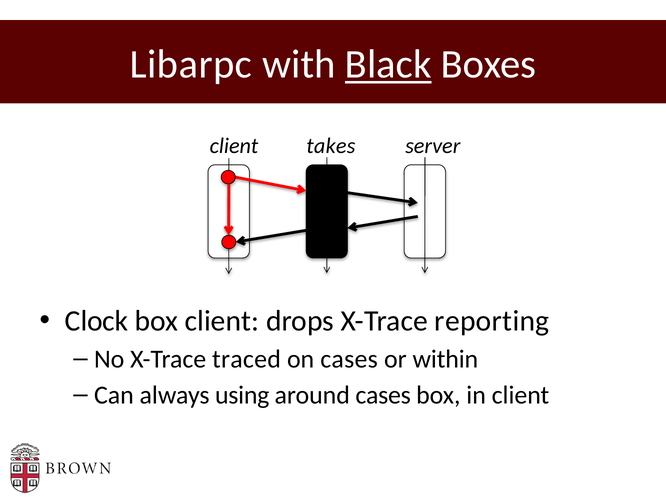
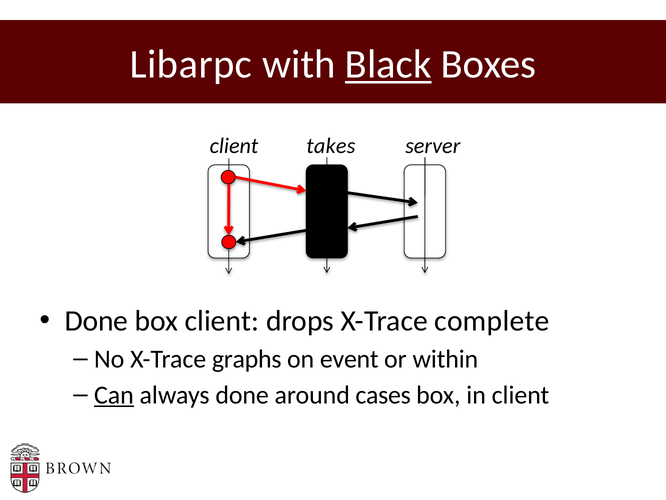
Clock at (97, 321): Clock -> Done
reporting: reporting -> complete
traced: traced -> graphs
on cases: cases -> event
Can underline: none -> present
always using: using -> done
